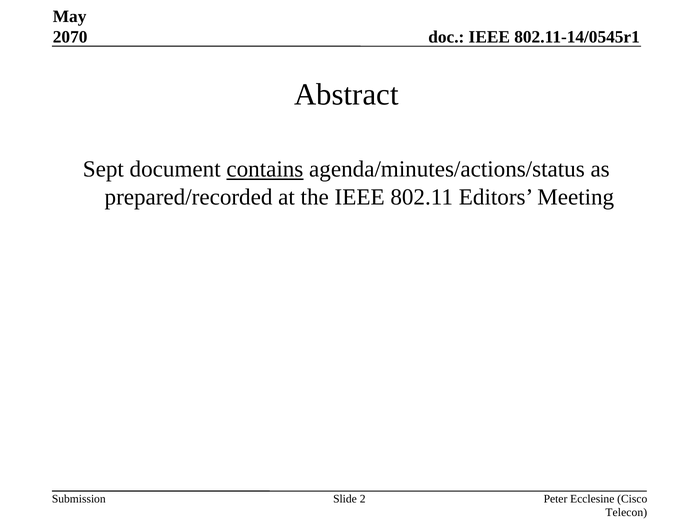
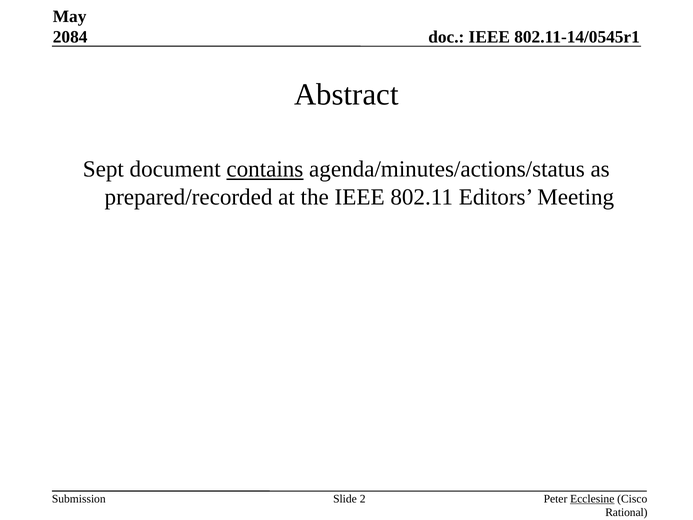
2070: 2070 -> 2084
Ecclesine underline: none -> present
Telecon: Telecon -> Rational
